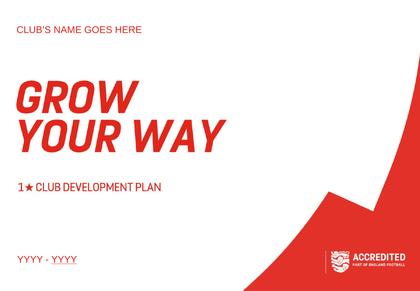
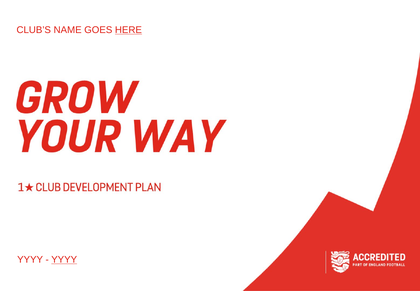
HERE underline: none -> present
